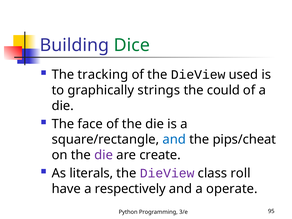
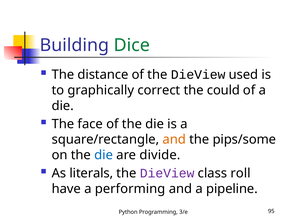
tracking: tracking -> distance
strings: strings -> correct
and at (174, 139) colour: blue -> orange
pips/cheat: pips/cheat -> pips/some
die at (104, 155) colour: purple -> blue
create: create -> divide
respectively: respectively -> performing
operate: operate -> pipeline
